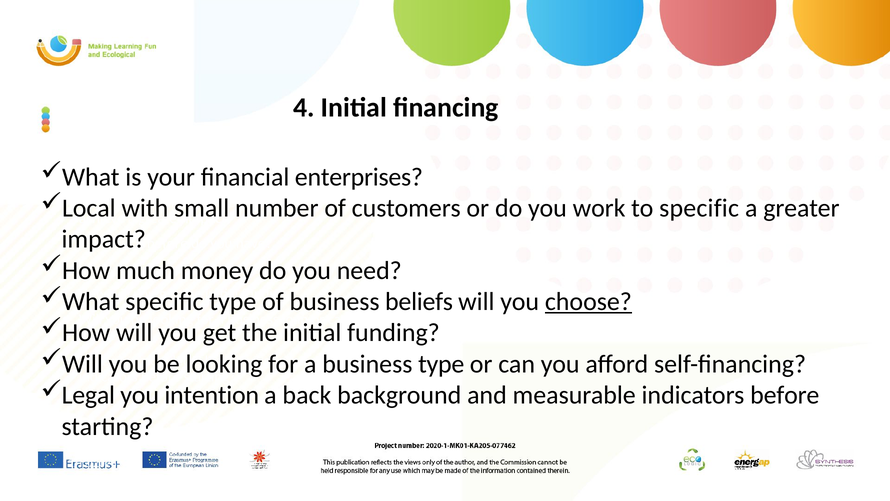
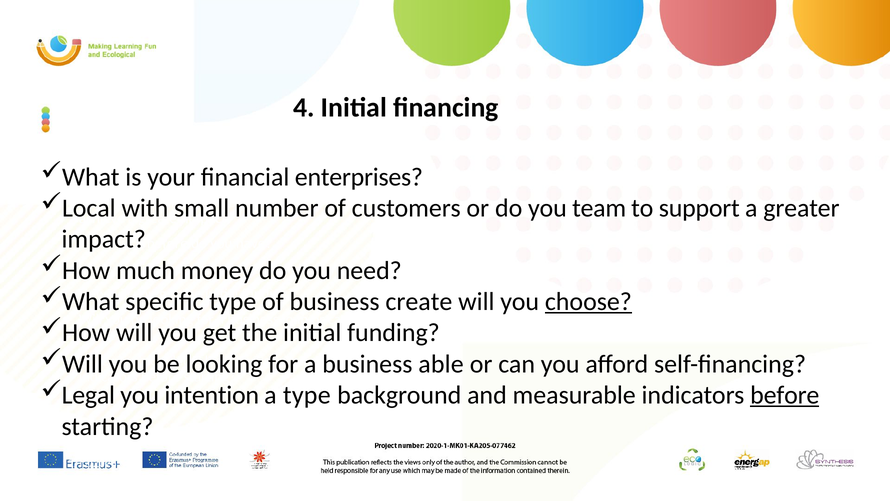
work: work -> team
to specific: specific -> support
beliefs: beliefs -> create
type at (441, 364): type -> able
a back: back -> type
before at (785, 395) underline: none -> present
